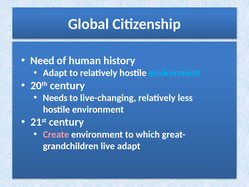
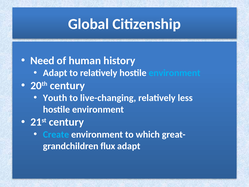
Needs: Needs -> Youth
Create colour: pink -> light blue
live: live -> flux
